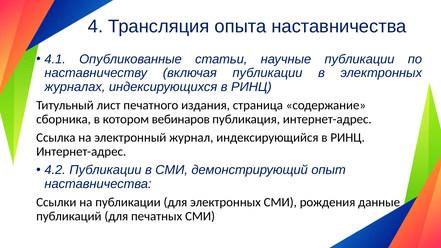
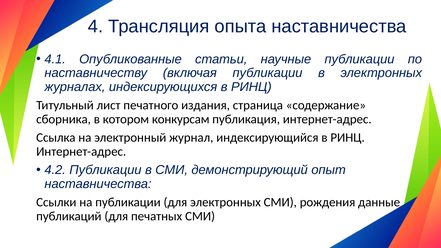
вебинаров: вебинаров -> конкурсам
